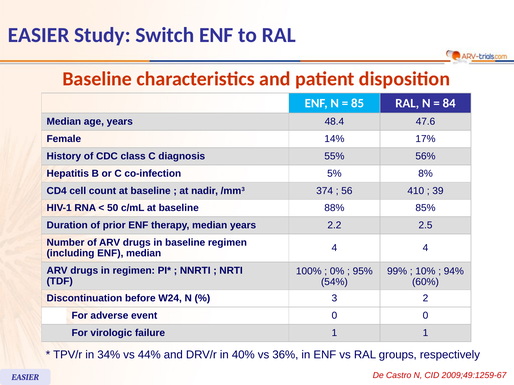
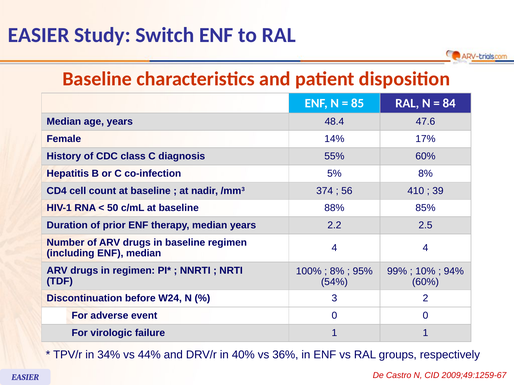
55% 56%: 56% -> 60%
0% at (337, 272): 0% -> 8%
